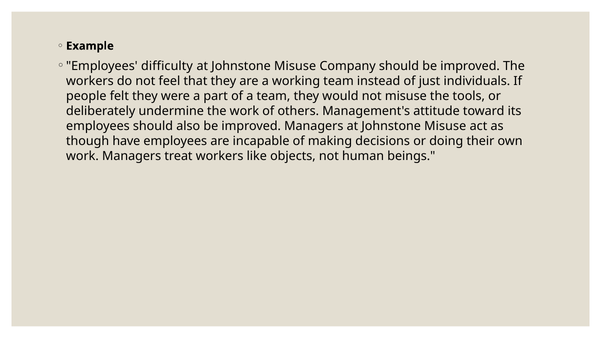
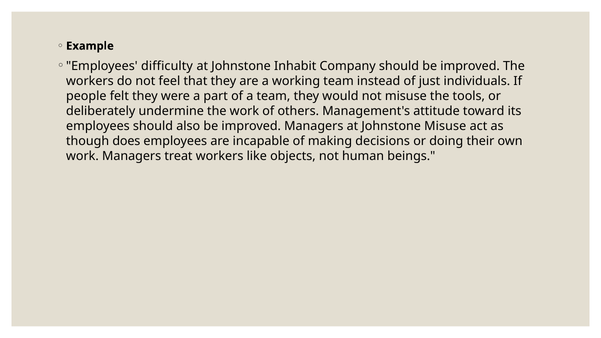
Misuse at (295, 66): Misuse -> Inhabit
have: have -> does
